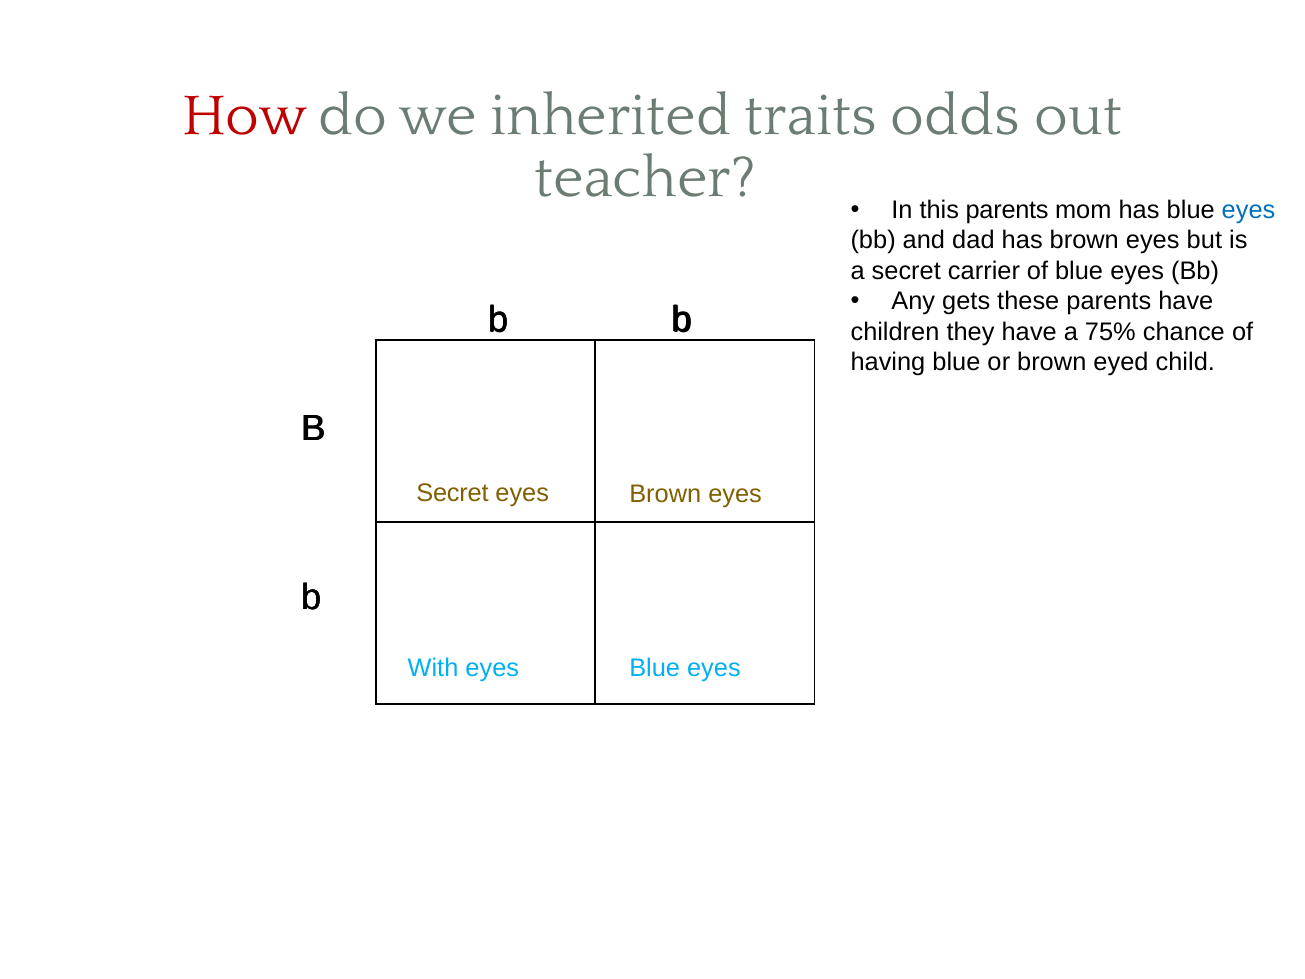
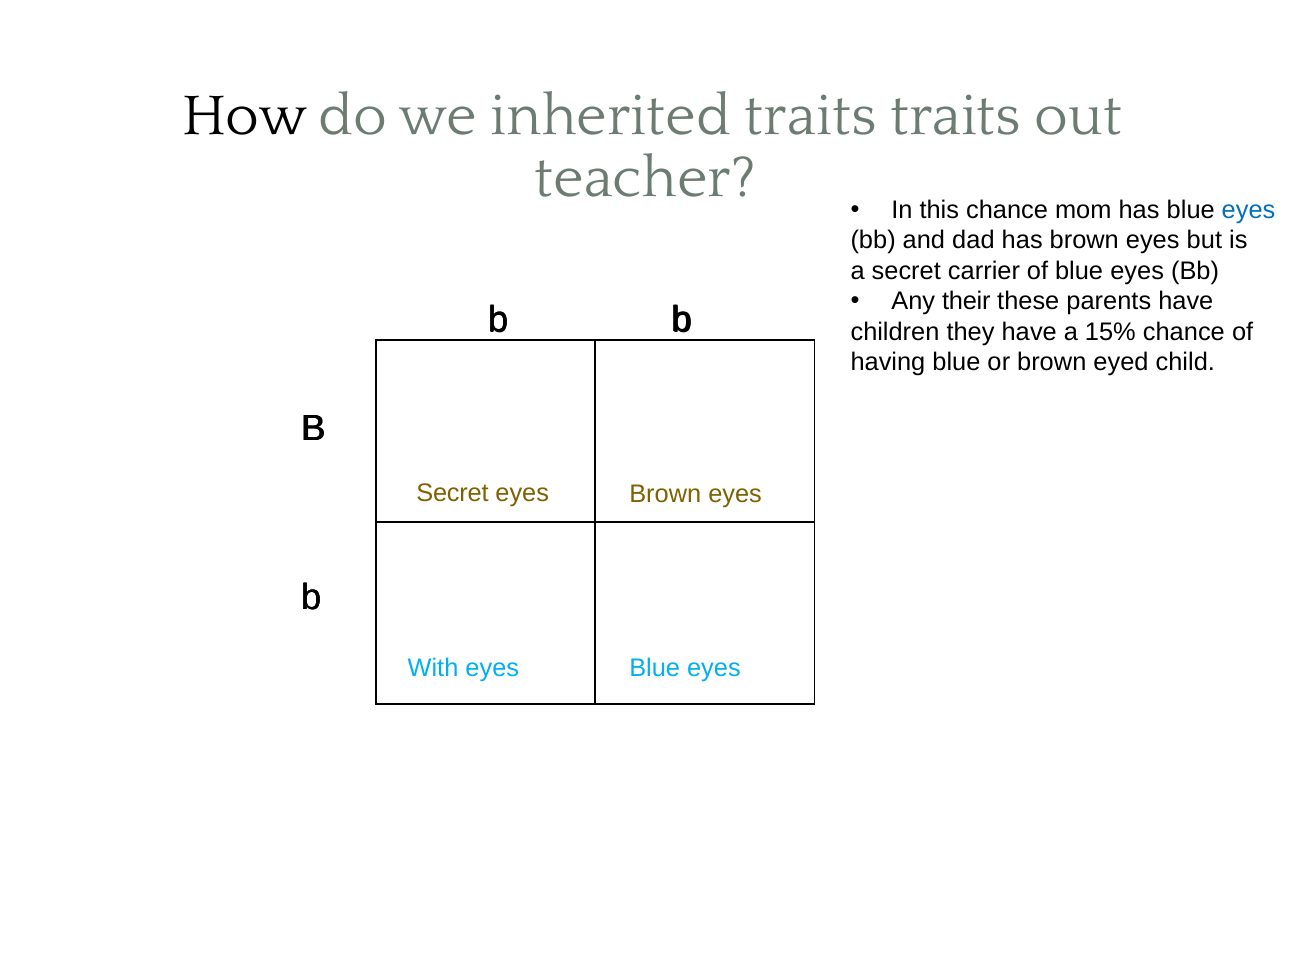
How colour: red -> black
traits odds: odds -> traits
this parents: parents -> chance
gets: gets -> their
75%: 75% -> 15%
